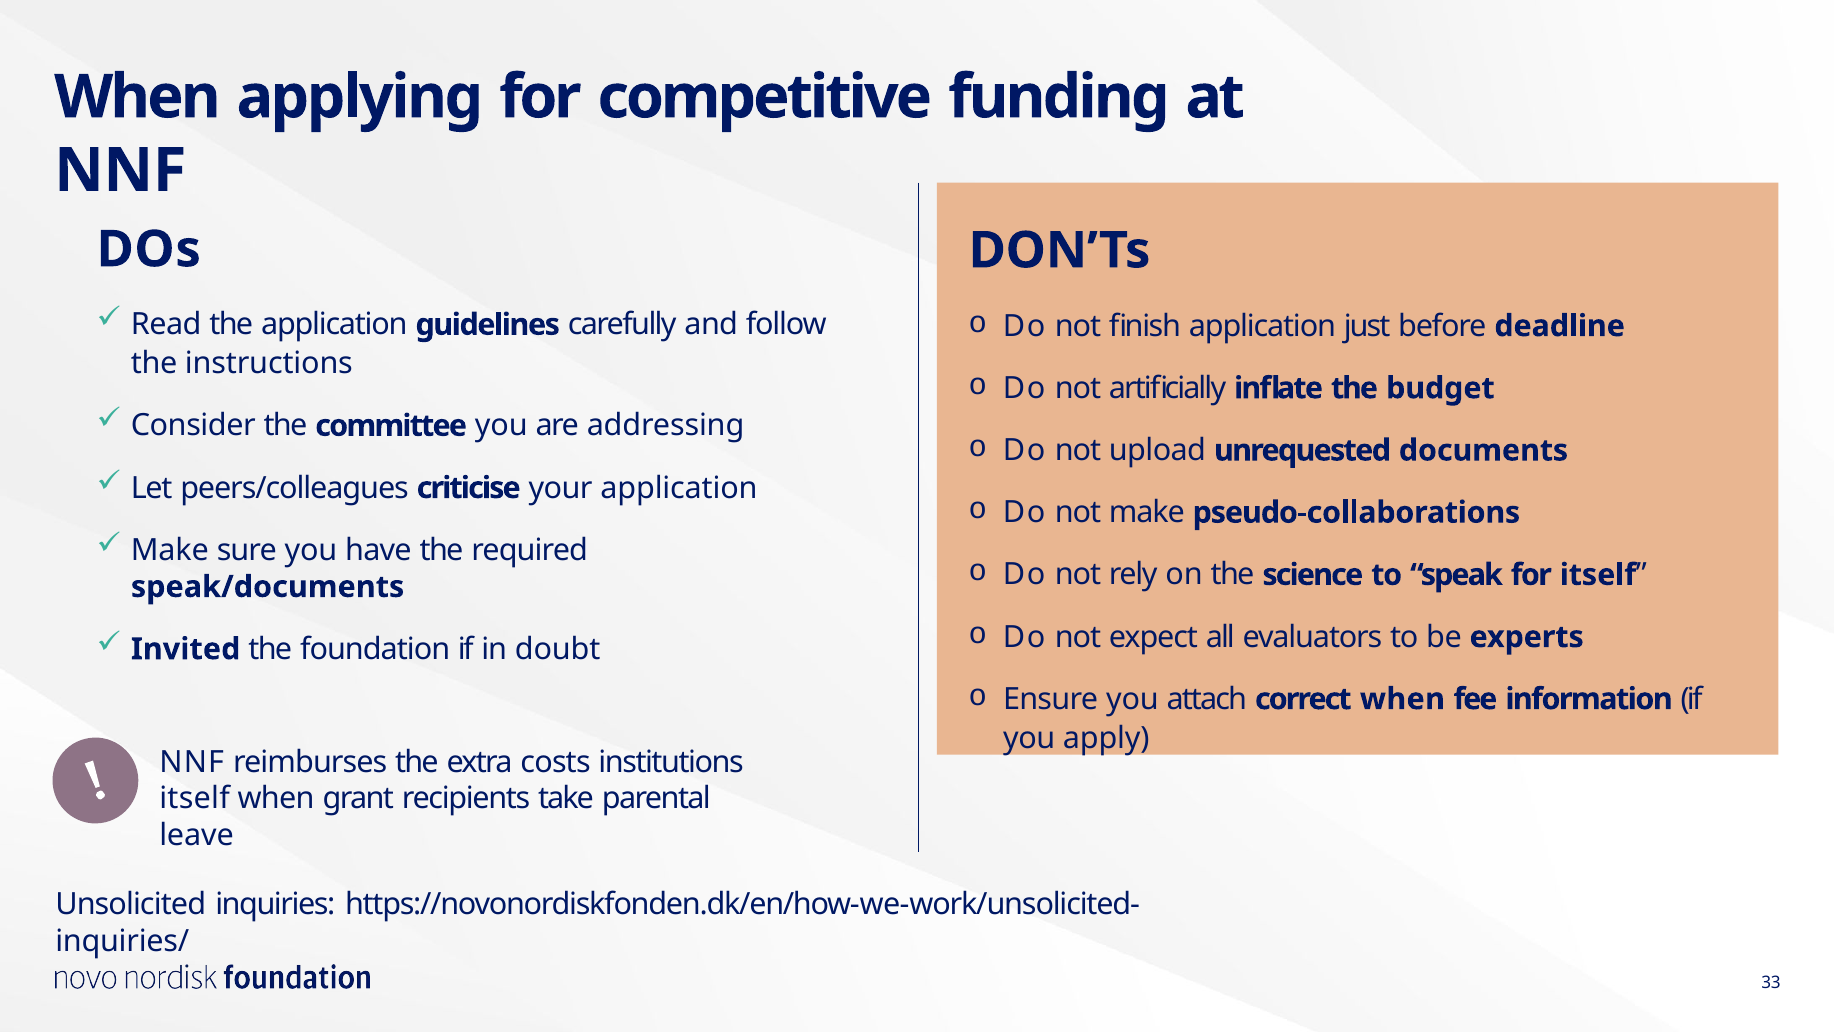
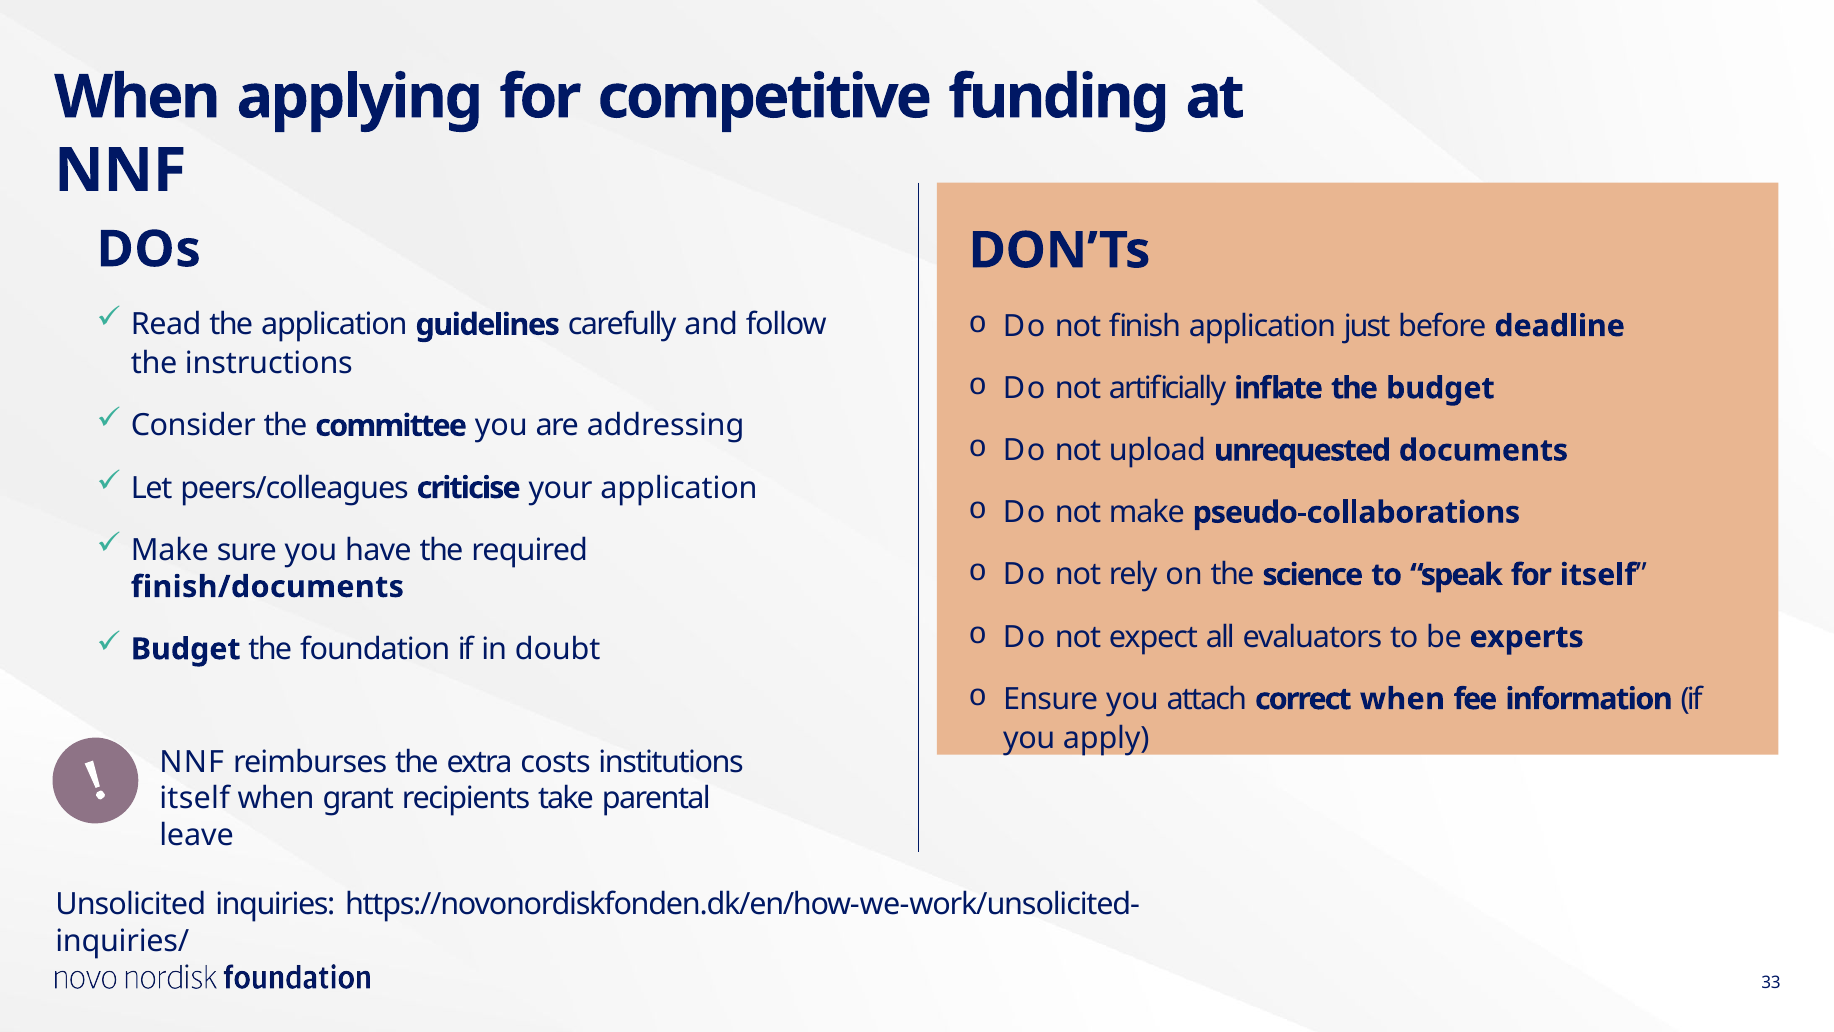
speak/documents: speak/documents -> finish/documents
Invited at (186, 649): Invited -> Budget
